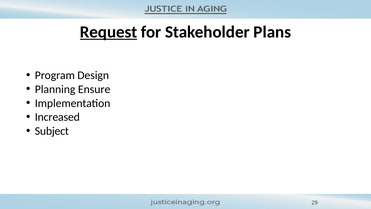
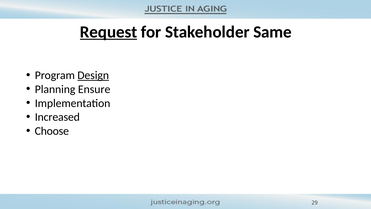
Plans: Plans -> Same
Design underline: none -> present
Subject: Subject -> Choose
